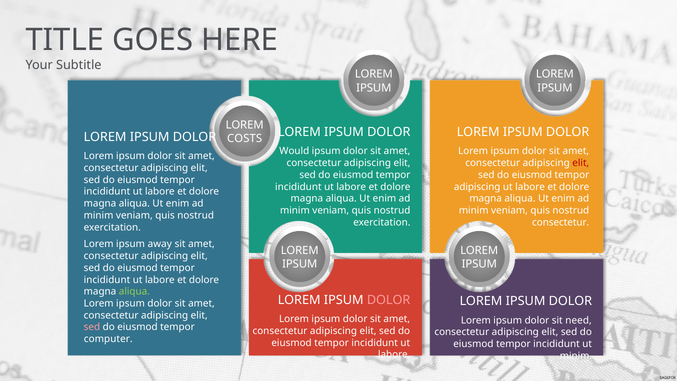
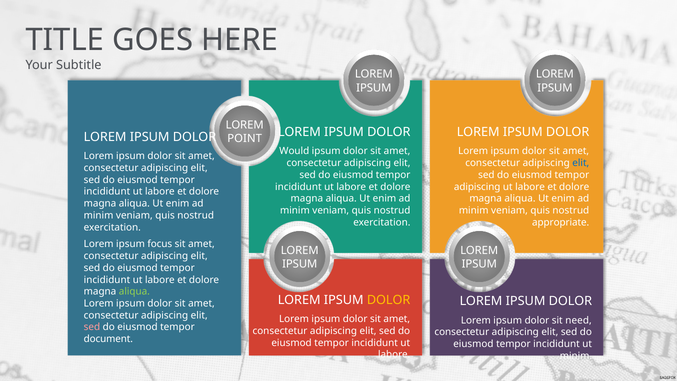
COSTS: COSTS -> POINT
elit at (581, 163) colour: red -> blue
consectetur at (561, 222): consectetur -> appropriate
away: away -> focus
DOLOR at (389, 300) colour: pink -> yellow
computer: computer -> document
